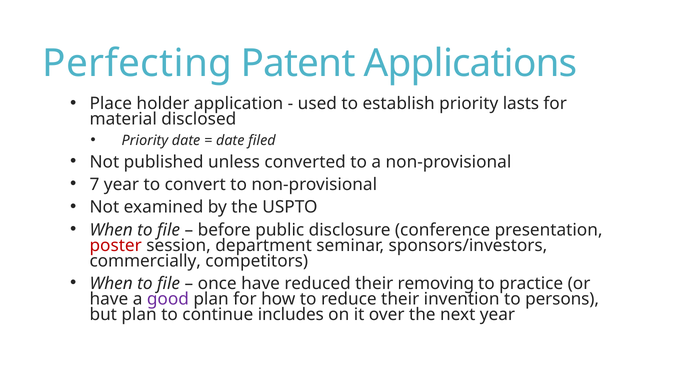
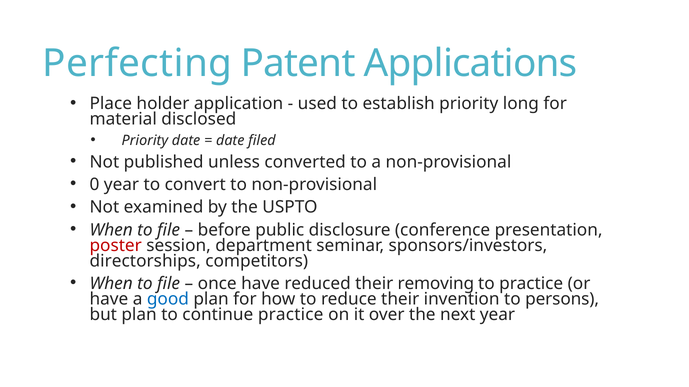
lasts: lasts -> long
7: 7 -> 0
commercially: commercially -> directorships
good colour: purple -> blue
continue includes: includes -> practice
